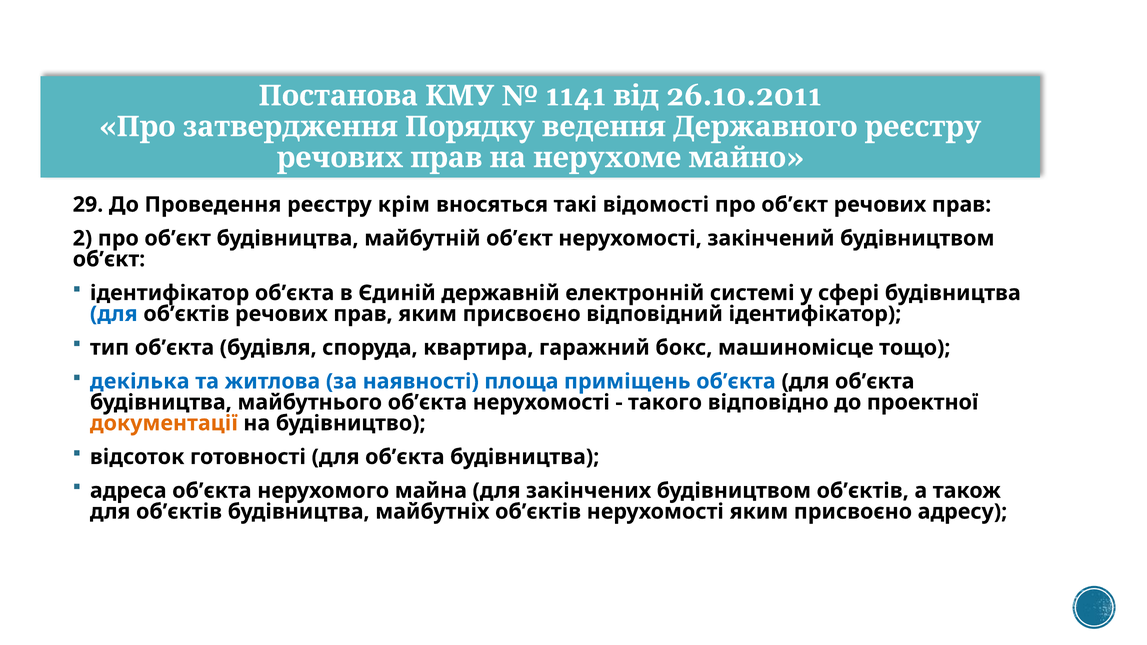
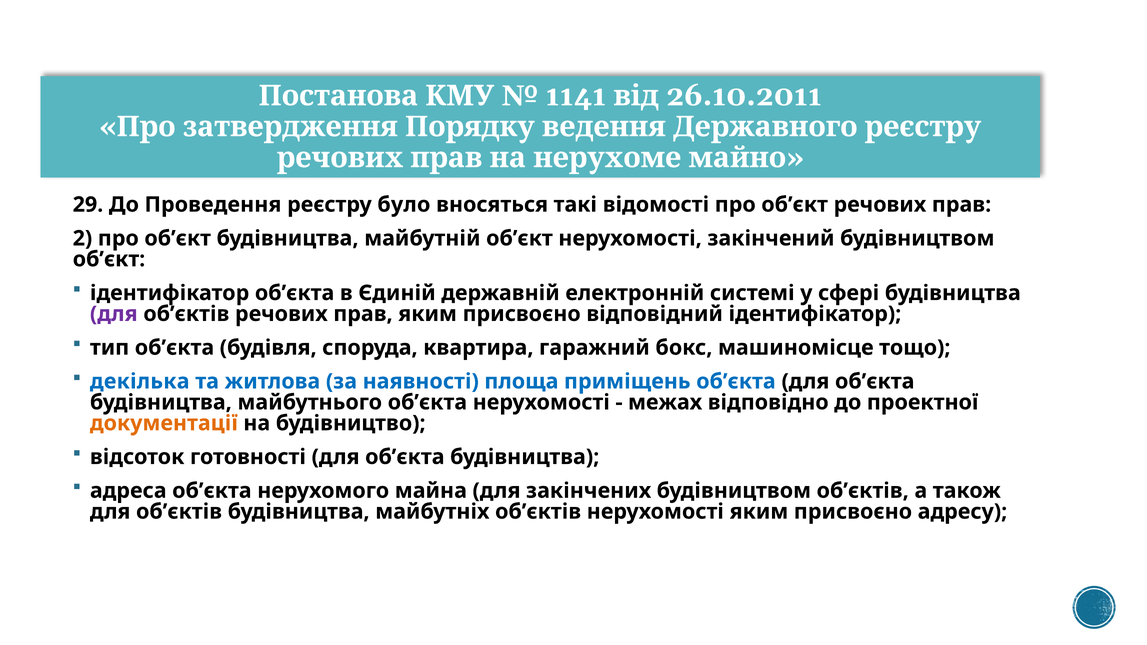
крім: крім -> було
для at (114, 314) colour: blue -> purple
такого: такого -> межах
